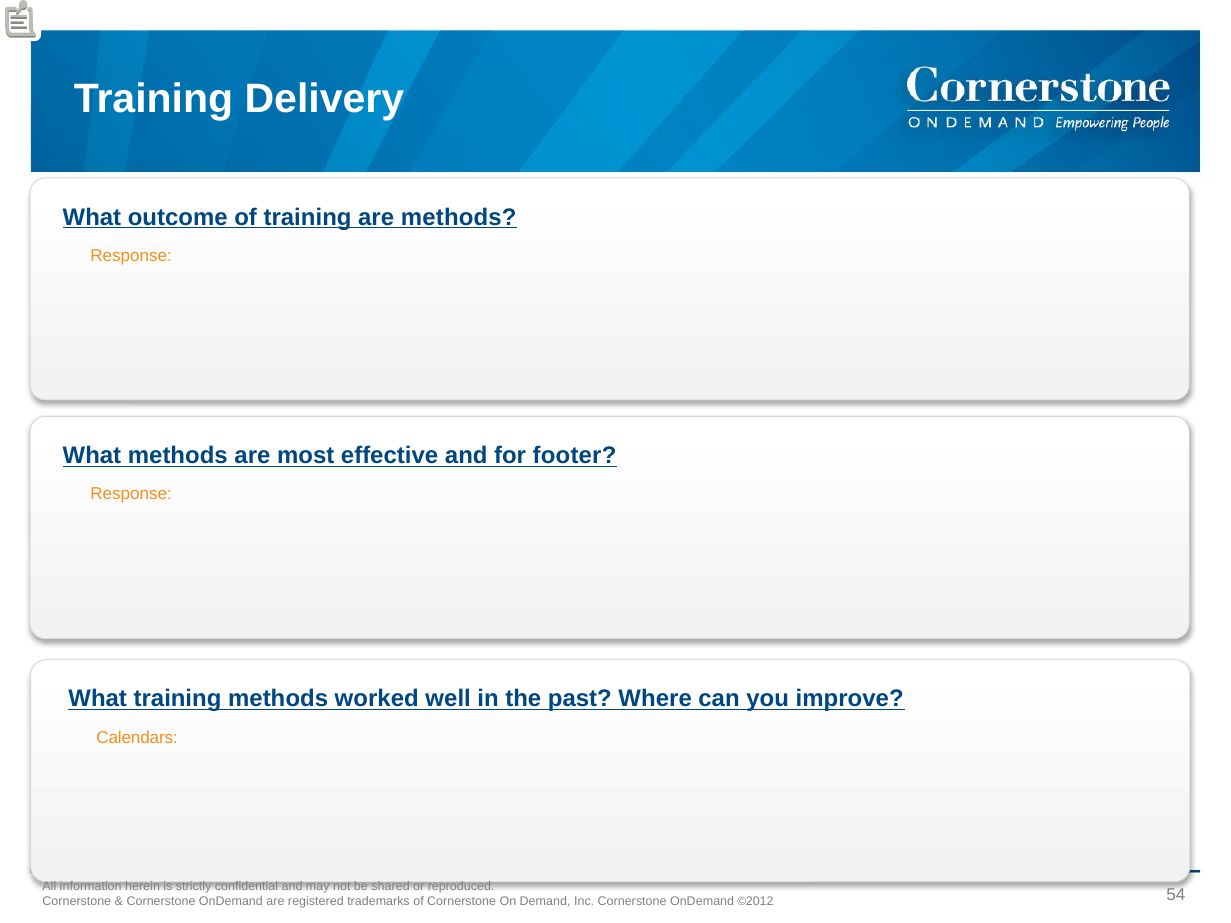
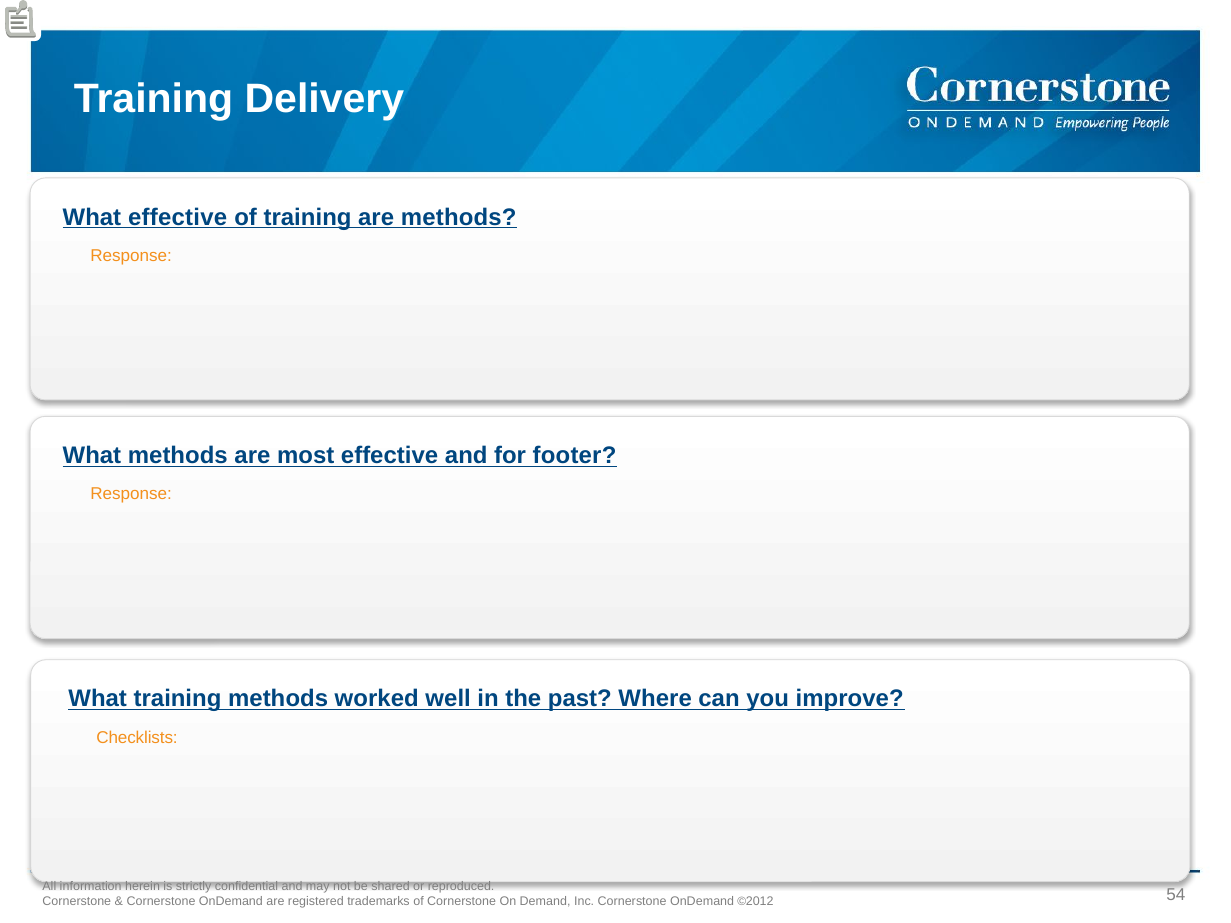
What outcome: outcome -> effective
Calendars: Calendars -> Checklists
